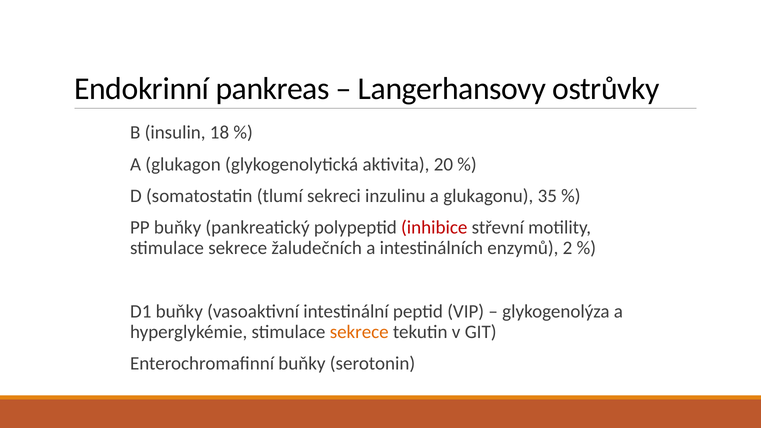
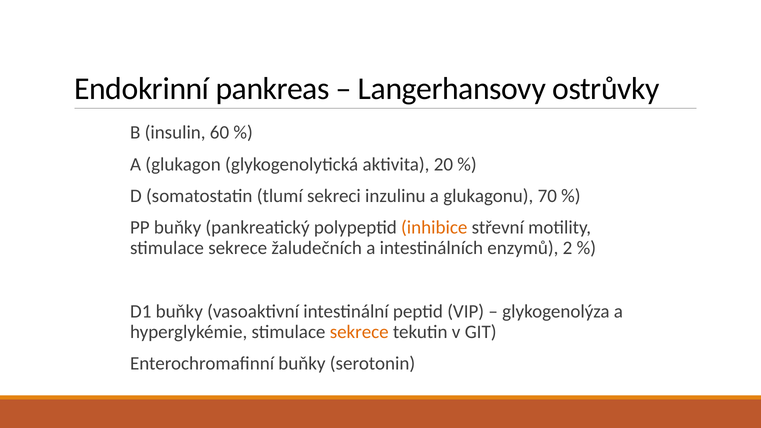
18: 18 -> 60
35: 35 -> 70
inhibice colour: red -> orange
